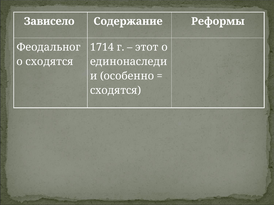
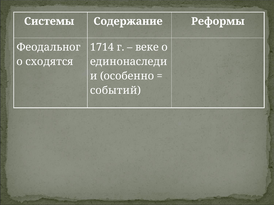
Зависело: Зависело -> Системы
этот: этот -> веке
сходятся at (116, 91): сходятся -> событий
